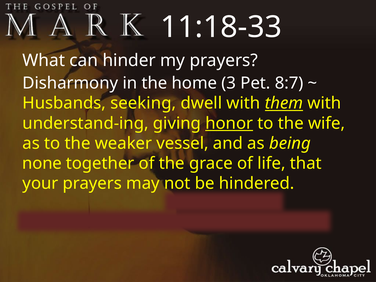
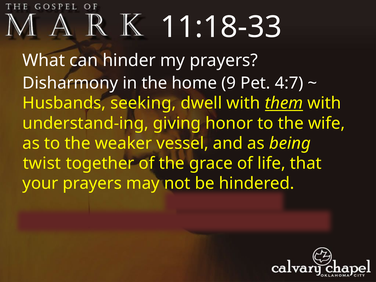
3: 3 -> 9
8:7: 8:7 -> 4:7
honor underline: present -> none
none: none -> twist
